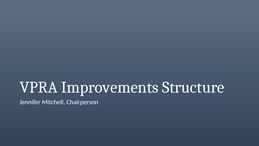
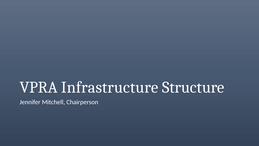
Improvements: Improvements -> Infrastructure
